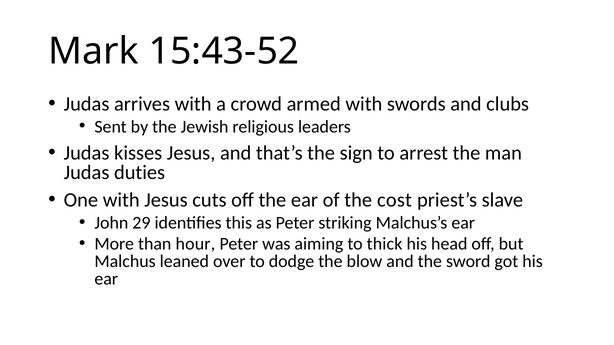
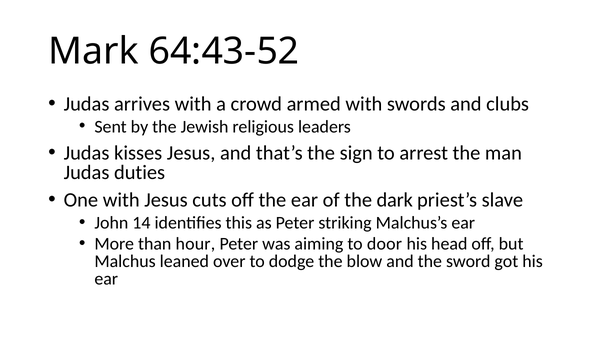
15:43-52: 15:43-52 -> 64:43-52
cost: cost -> dark
29: 29 -> 14
thick: thick -> door
